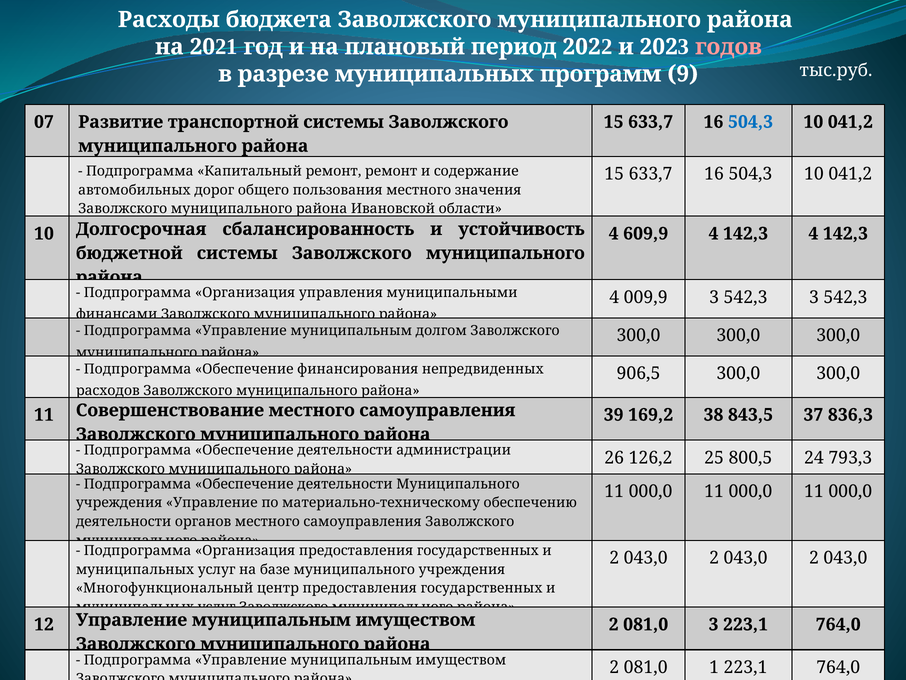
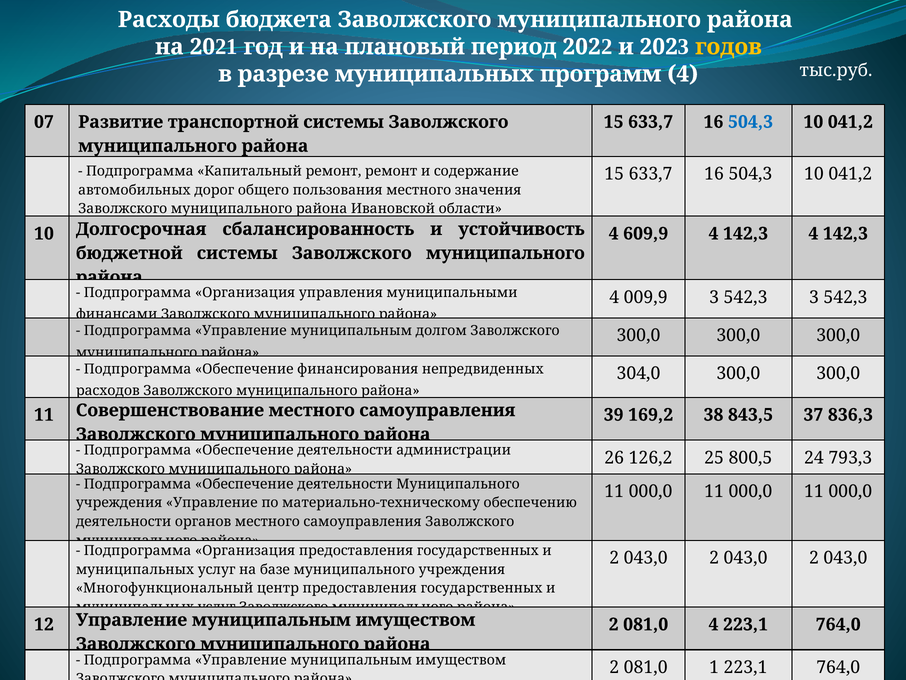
годов colour: pink -> yellow
программ 9: 9 -> 4
906,5: 906,5 -> 304,0
081,0 3: 3 -> 4
